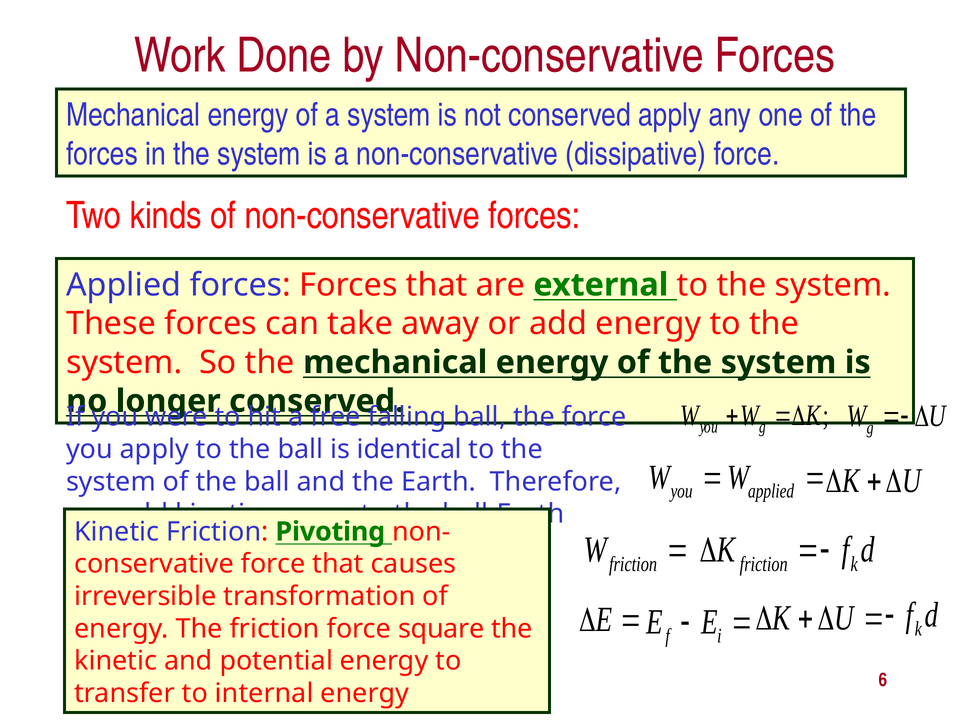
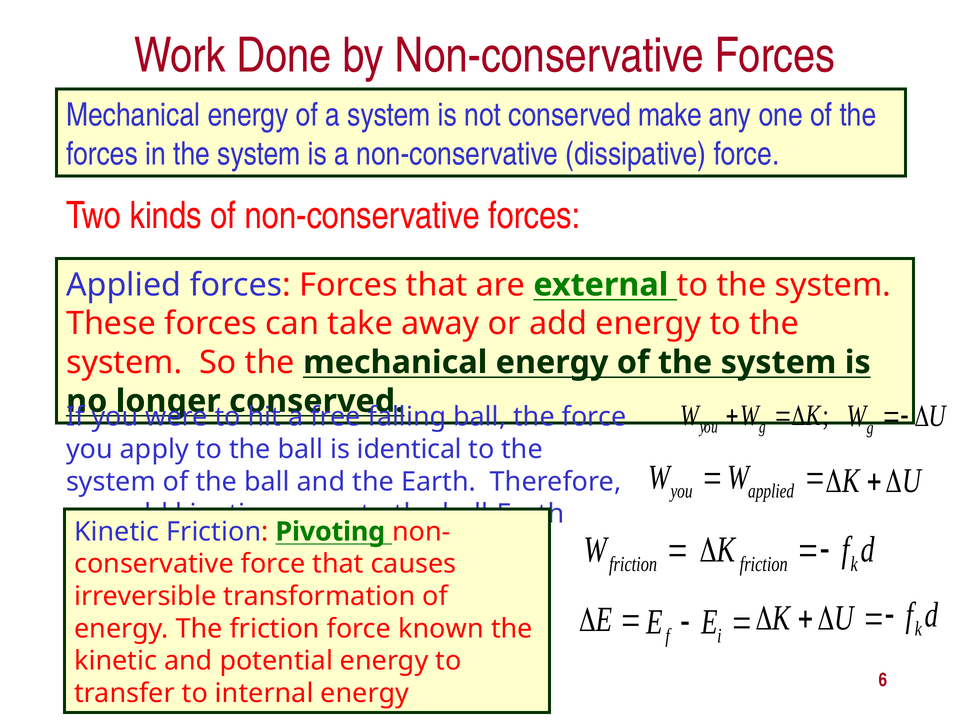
conserved apply: apply -> make
square: square -> known
